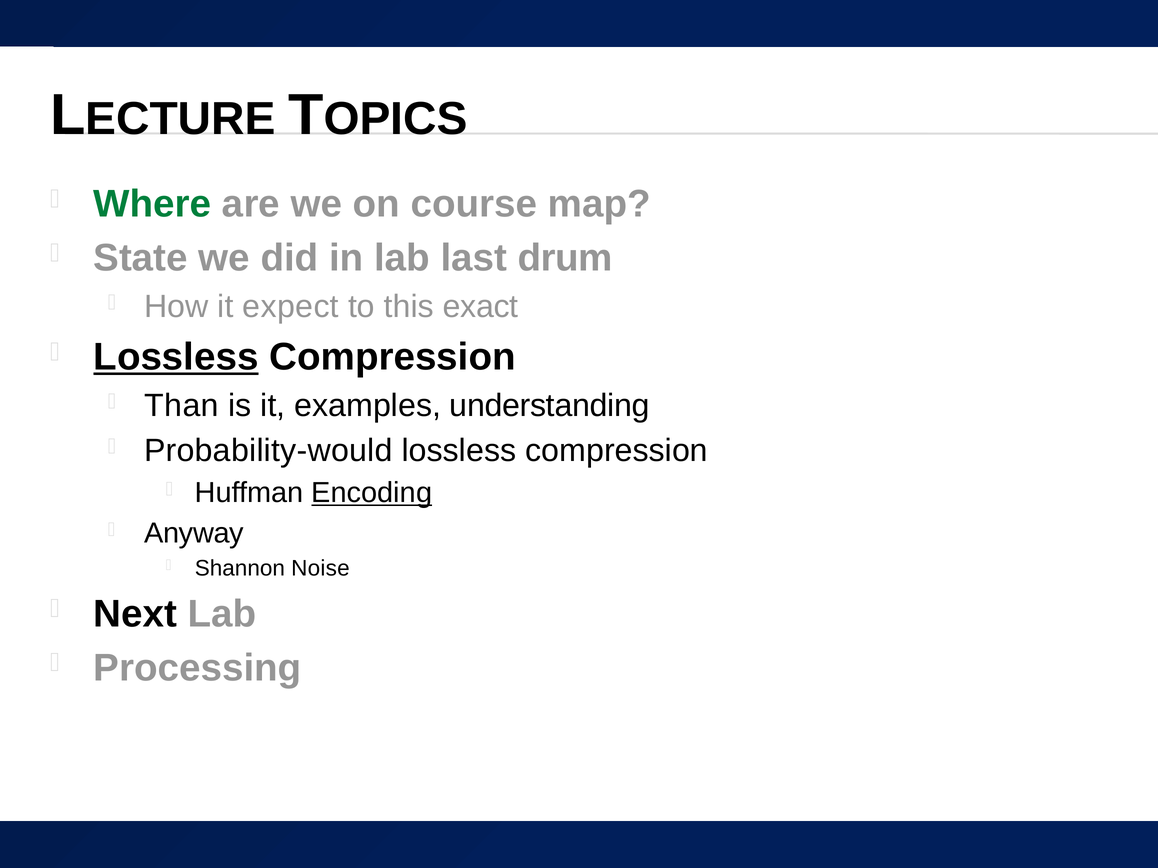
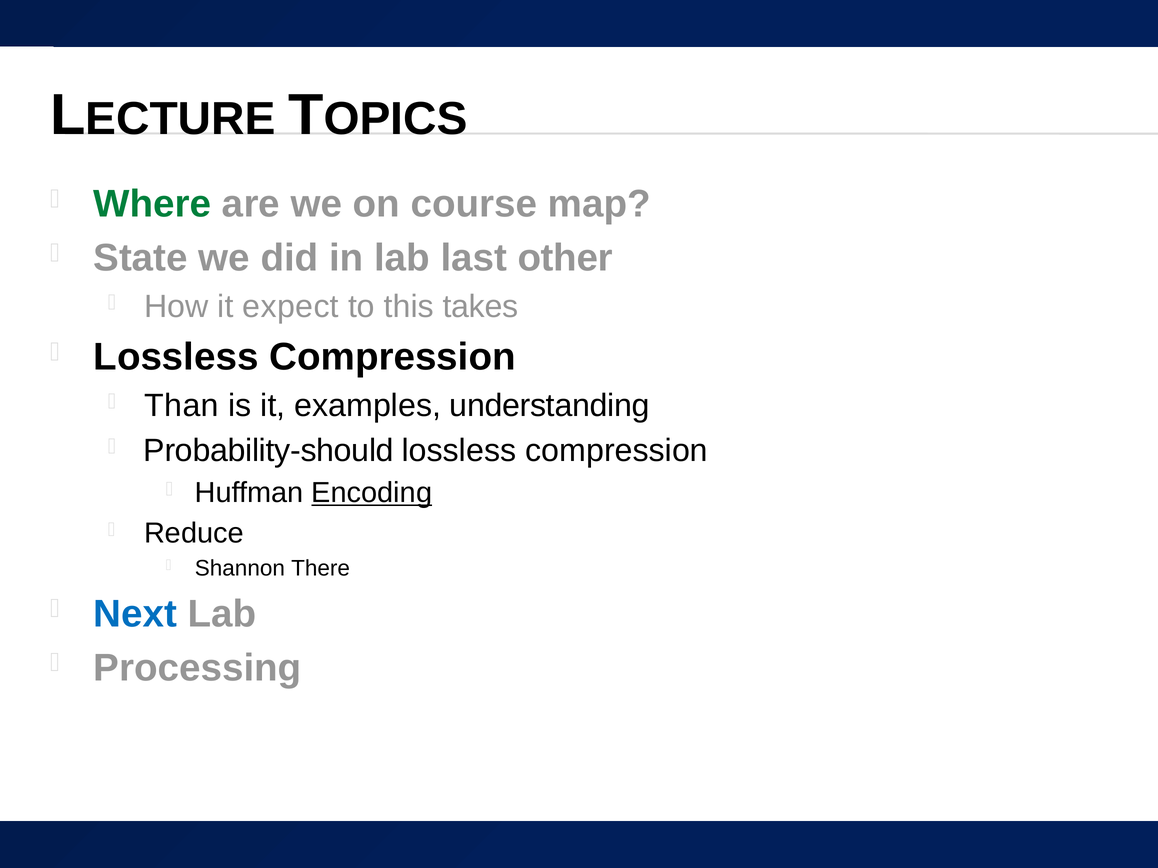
drum: drum -> other
exact: exact -> takes
Lossless at (176, 357) underline: present -> none
Probability-would: Probability-would -> Probability-should
Anyway: Anyway -> Reduce
Noise: Noise -> There
Next colour: black -> blue
